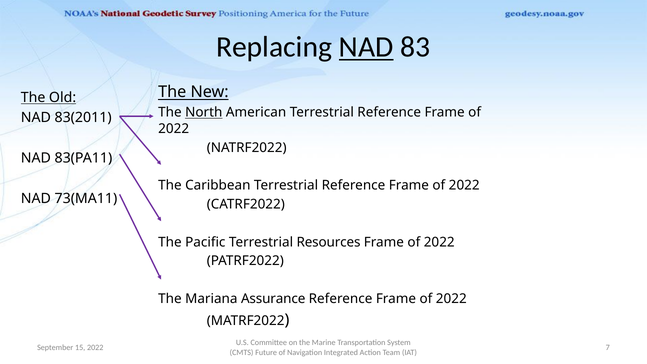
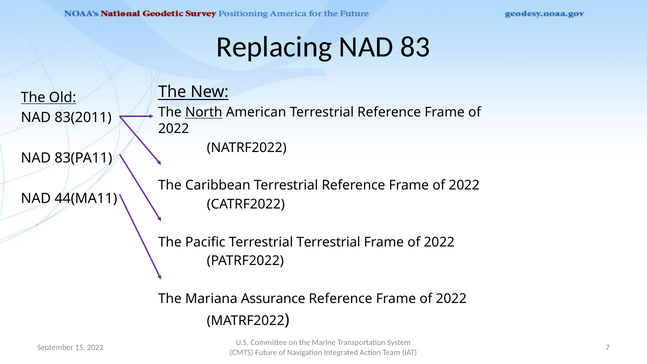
NAD at (366, 47) underline: present -> none
73(MA11: 73(MA11 -> 44(MA11
Terrestrial Resources: Resources -> Terrestrial
